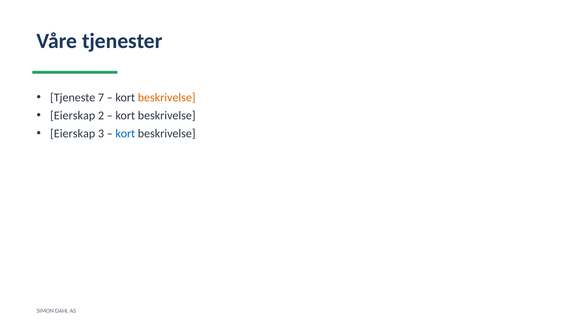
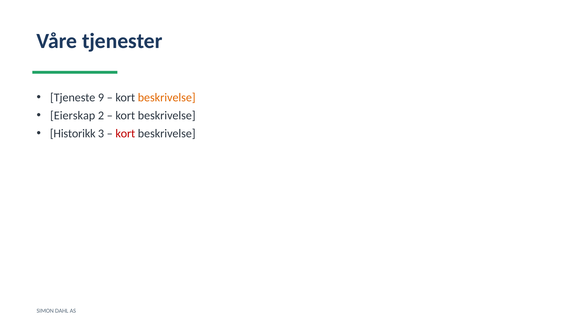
7: 7 -> 9
Eierskap at (73, 134): Eierskap -> Historikk
kort at (125, 134) colour: blue -> red
